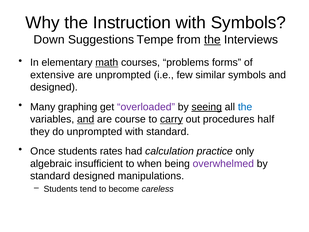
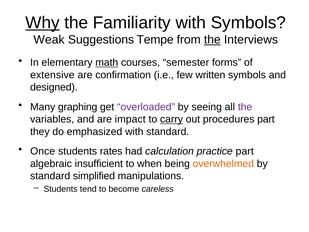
Why underline: none -> present
Instruction: Instruction -> Familiarity
Down: Down -> Weak
problems: problems -> semester
are unprompted: unprompted -> confirmation
similar: similar -> written
seeing underline: present -> none
the at (245, 107) colour: blue -> purple
and at (86, 119) underline: present -> none
course: course -> impact
procedures half: half -> part
do unprompted: unprompted -> emphasized
practice only: only -> part
overwhelmed colour: purple -> orange
standard designed: designed -> simplified
